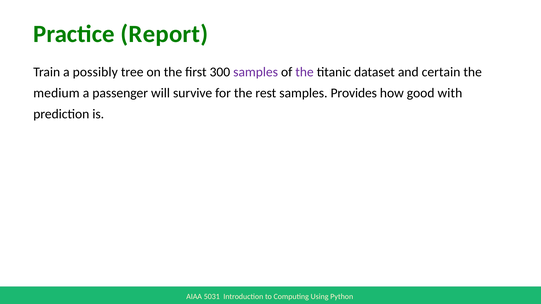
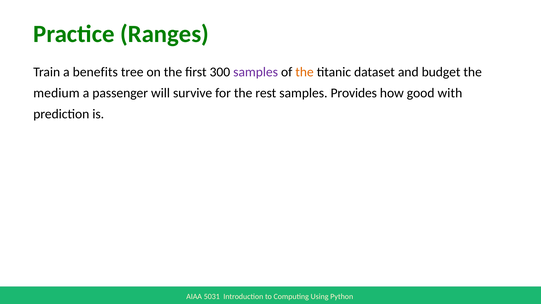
Report: Report -> Ranges
possibly: possibly -> benefits
the at (305, 72) colour: purple -> orange
certain: certain -> budget
